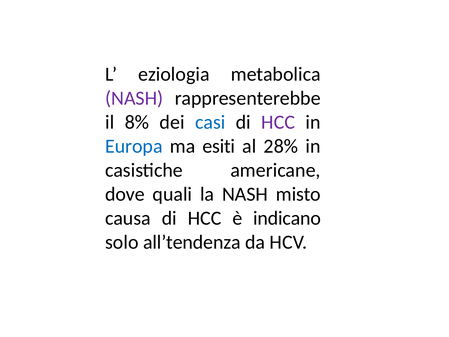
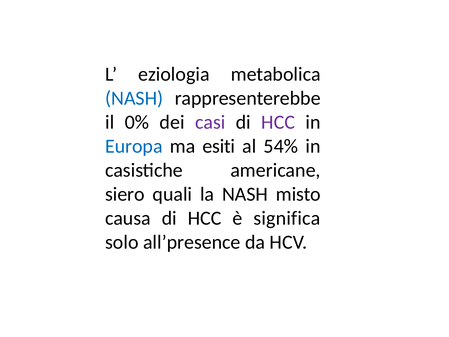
NASH at (134, 98) colour: purple -> blue
8%: 8% -> 0%
casi colour: blue -> purple
28%: 28% -> 54%
dove: dove -> siero
indicano: indicano -> significa
all’tendenza: all’tendenza -> all’presence
